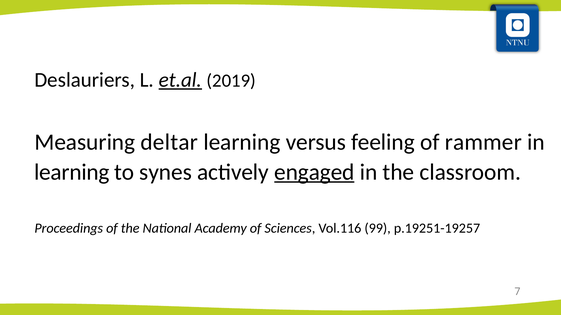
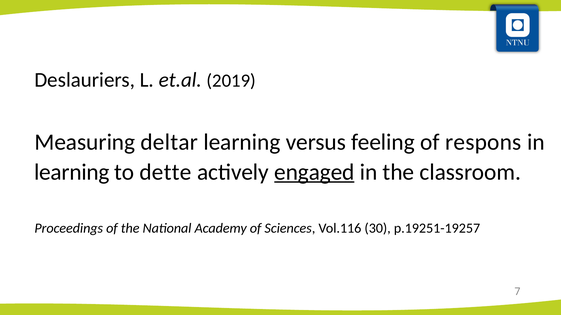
et.al underline: present -> none
rammer: rammer -> respons
synes: synes -> dette
99: 99 -> 30
